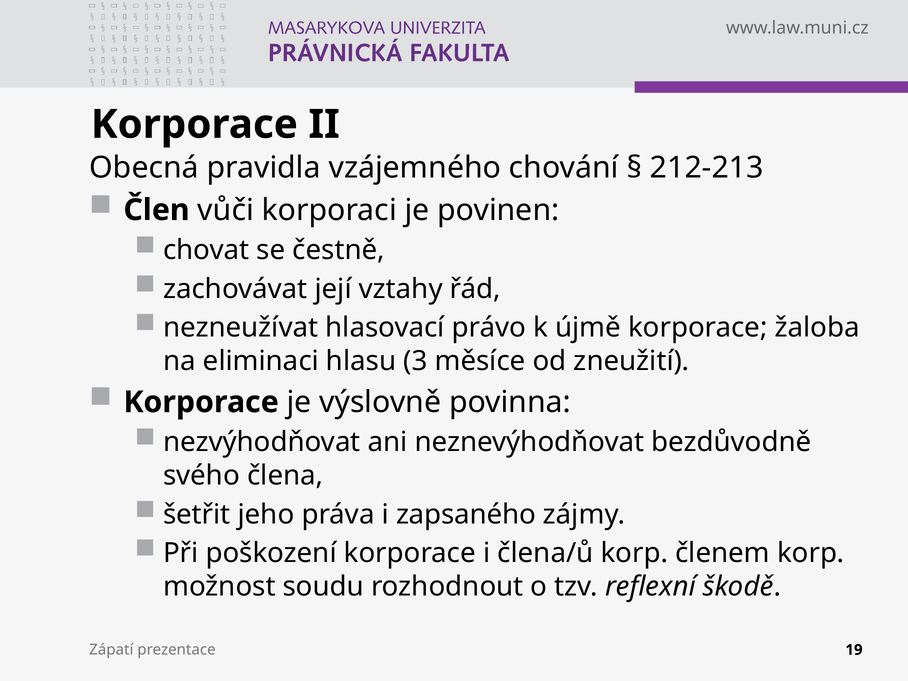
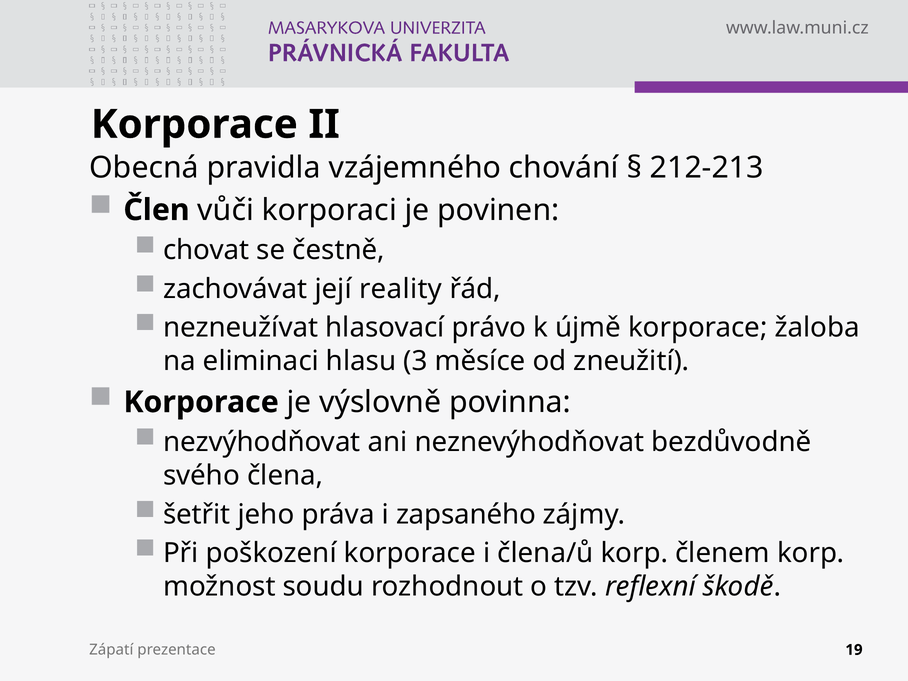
vztahy: vztahy -> reality
